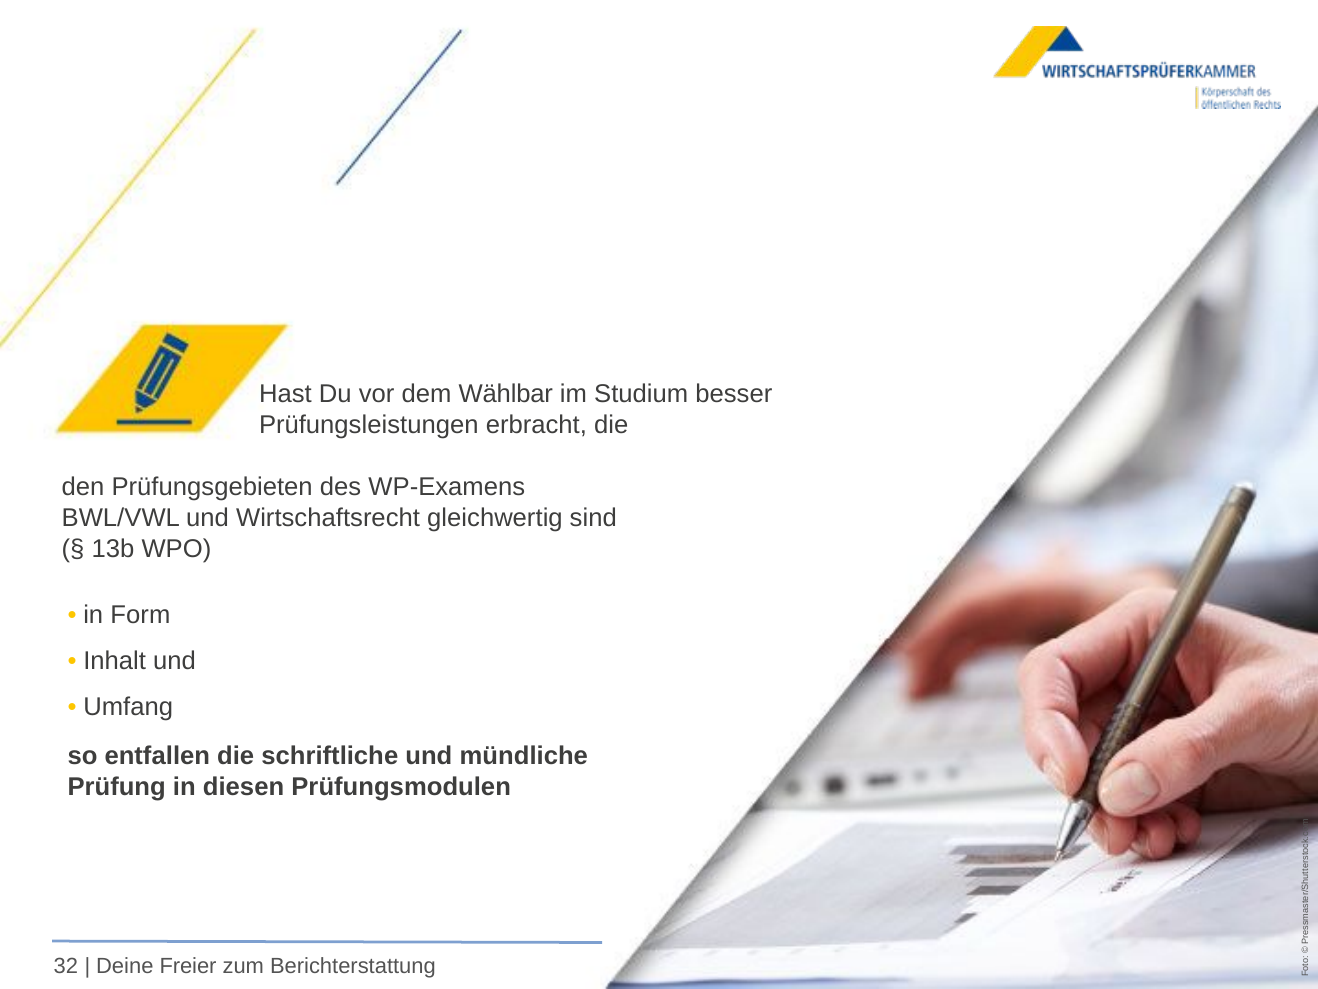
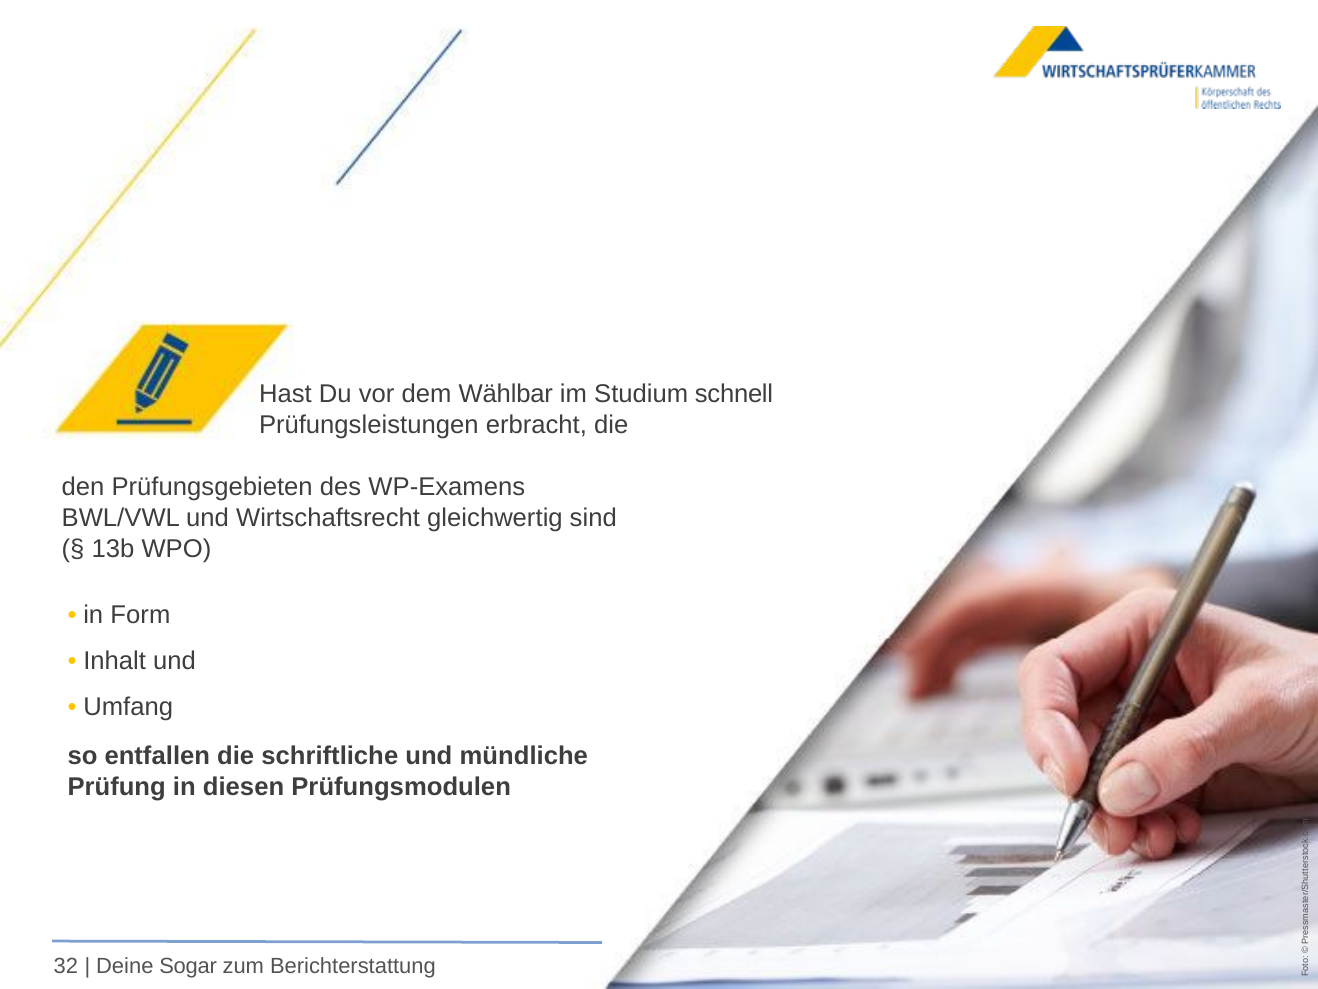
besser: besser -> schnell
Freier: Freier -> Sogar
